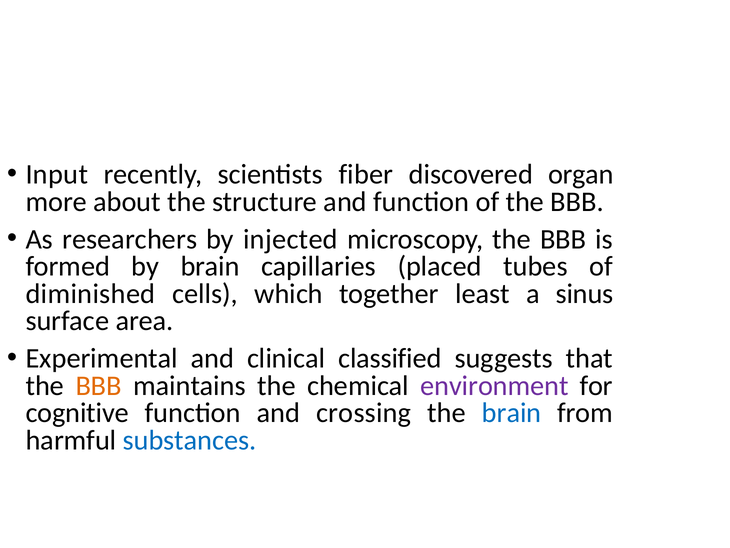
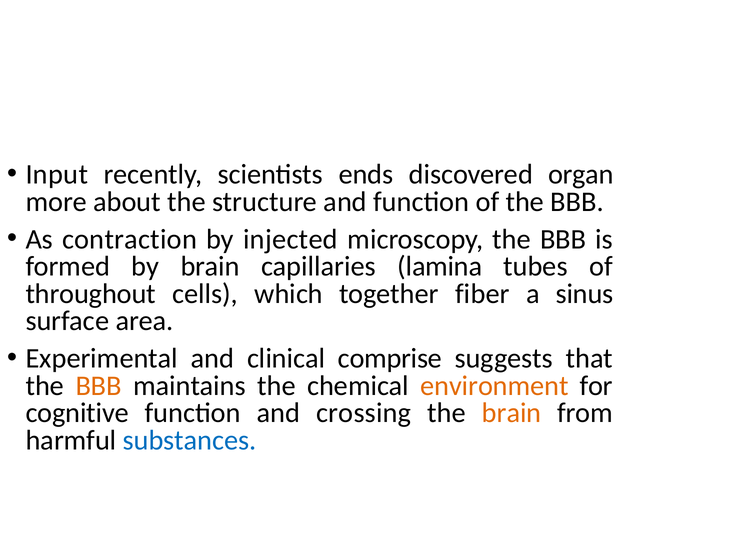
fiber: fiber -> ends
researchers: researchers -> contraction
placed: placed -> lamina
diminished: diminished -> throughout
least: least -> fiber
classified: classified -> comprise
environment colour: purple -> orange
brain at (512, 413) colour: blue -> orange
